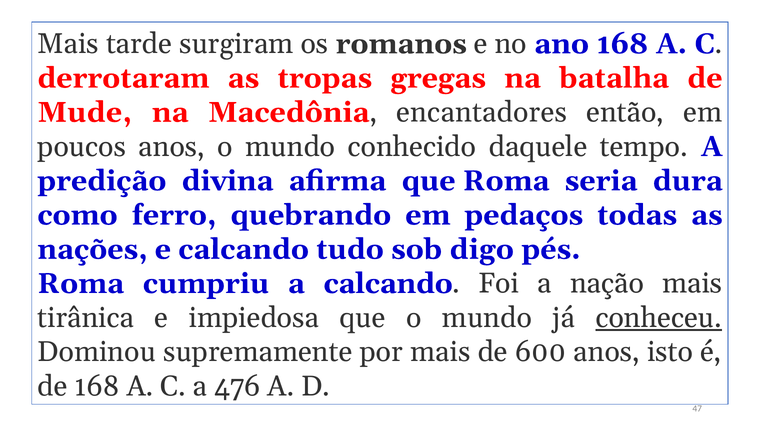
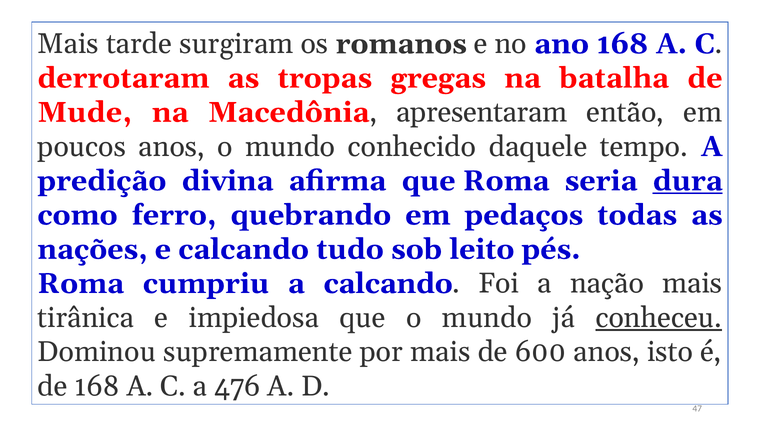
encantadores: encantadores -> apresentaram
dura underline: none -> present
digo: digo -> leito
